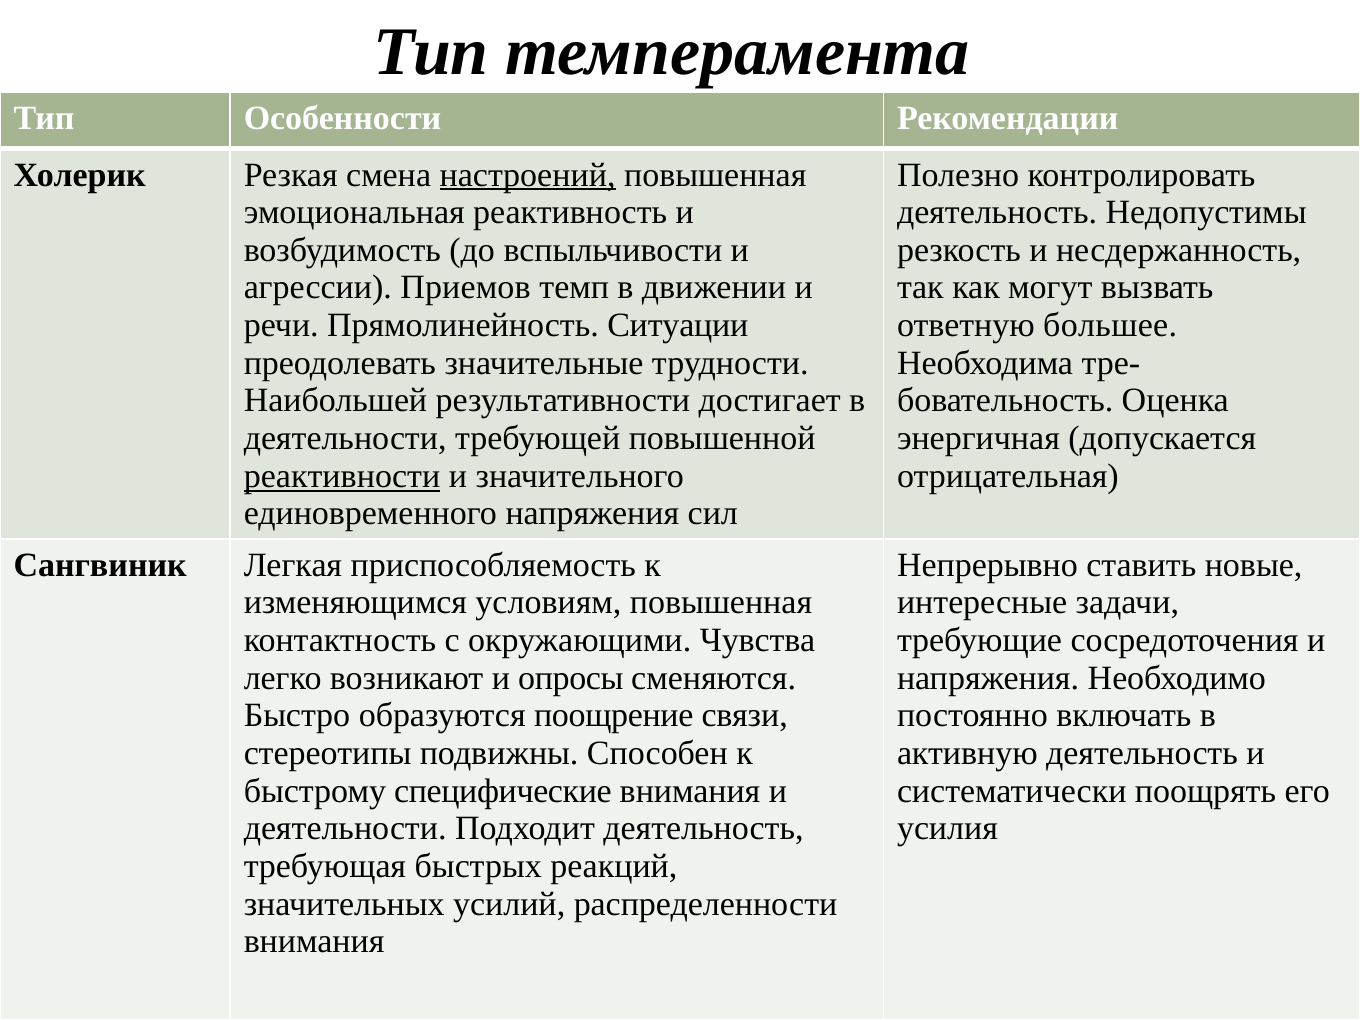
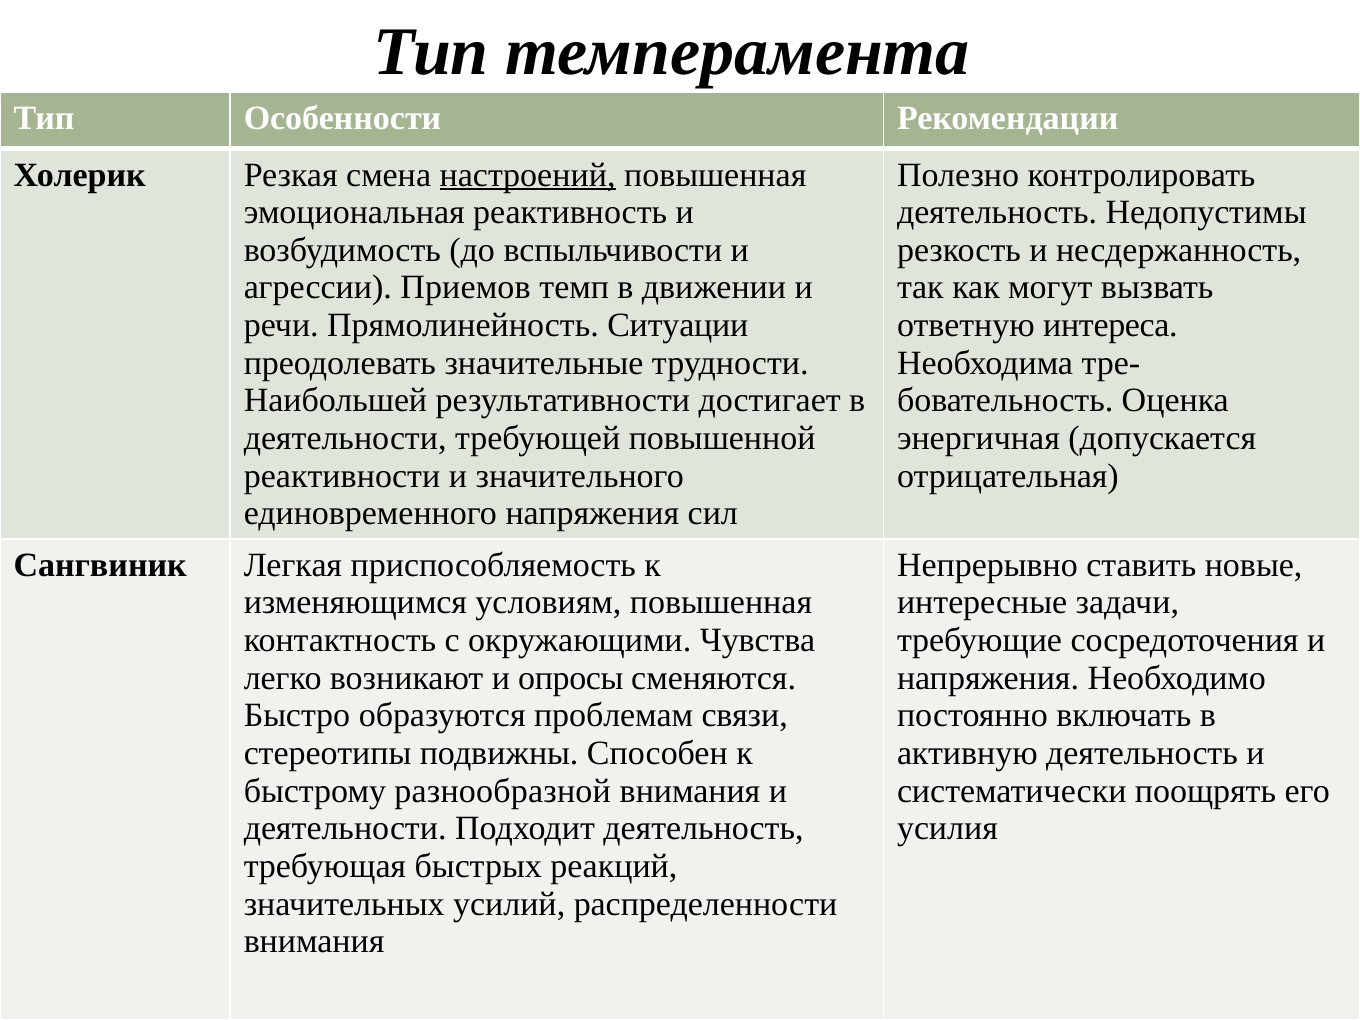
большее: большее -> интереса
реактивности underline: present -> none
поощрение: поощрение -> проблемам
специфические: специфические -> разнообразной
